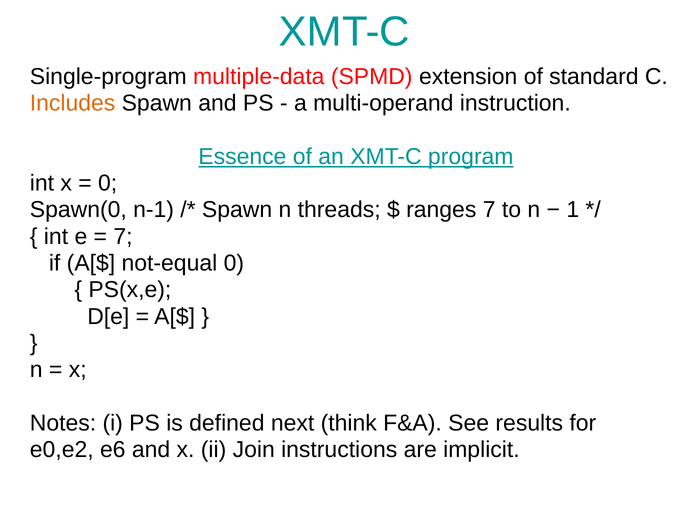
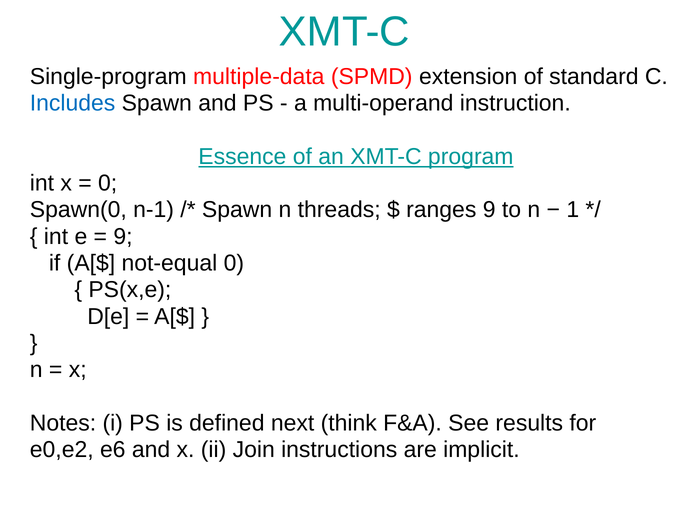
Includes colour: orange -> blue
ranges 7: 7 -> 9
7 at (123, 236): 7 -> 9
